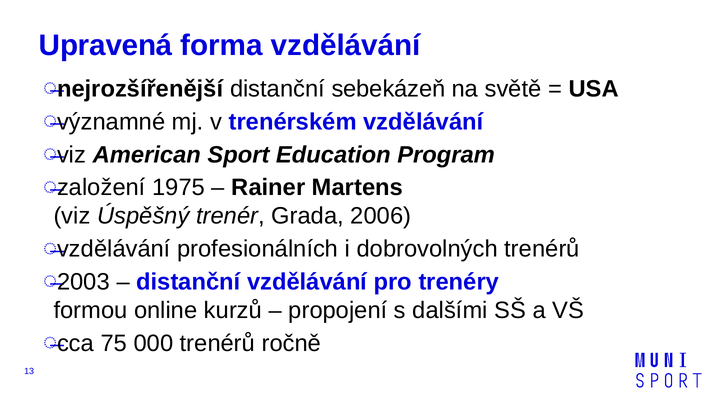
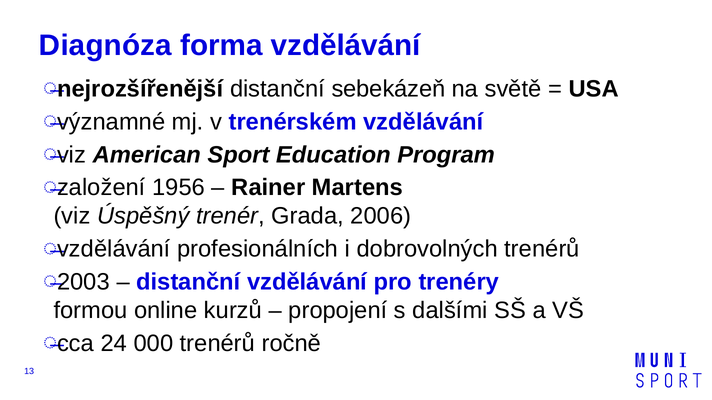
Upravená: Upravená -> Diagnóza
1975: 1975 -> 1956
75: 75 -> 24
